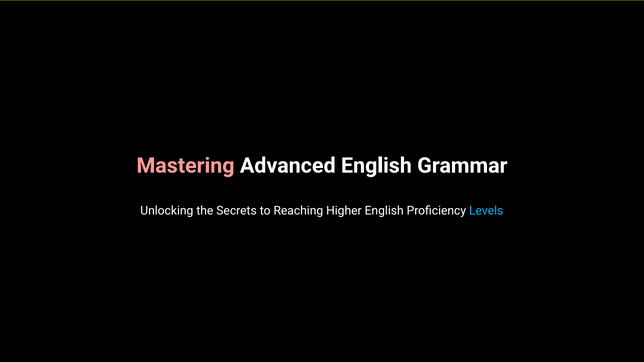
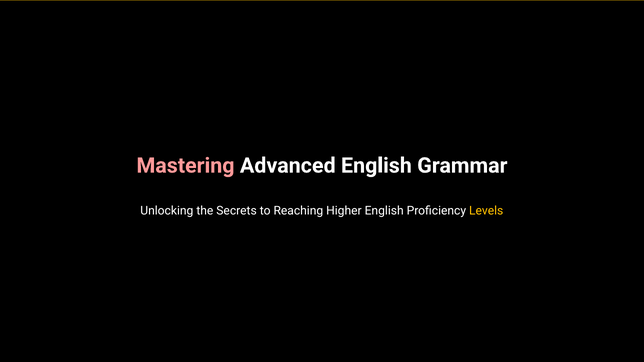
Levels colour: light blue -> yellow
